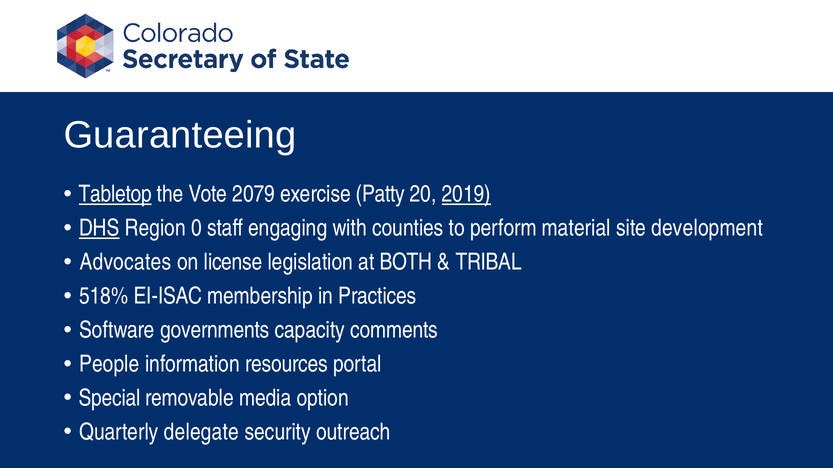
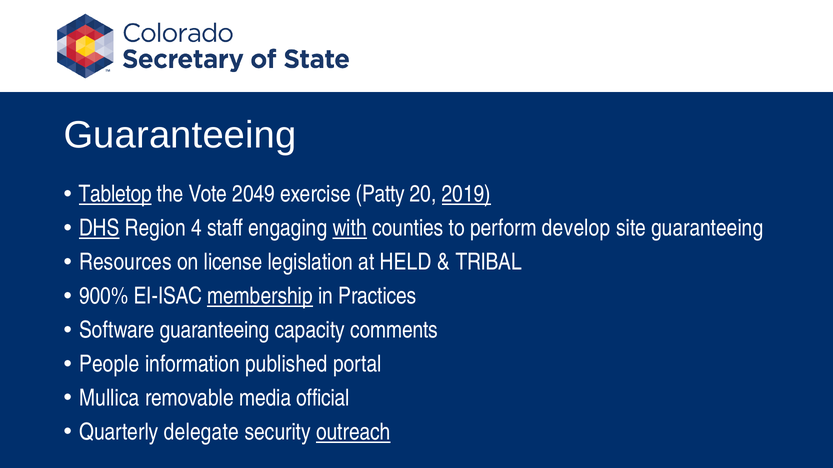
2079: 2079 -> 2049
0: 0 -> 4
with underline: none -> present
material: material -> develop
site development: development -> guaranteeing
Advocates: Advocates -> Resources
BOTH: BOTH -> HELD
518%: 518% -> 900%
membership underline: none -> present
Software governments: governments -> guaranteeing
resources: resources -> published
Special: Special -> Mullica
option: option -> official
outreach underline: none -> present
